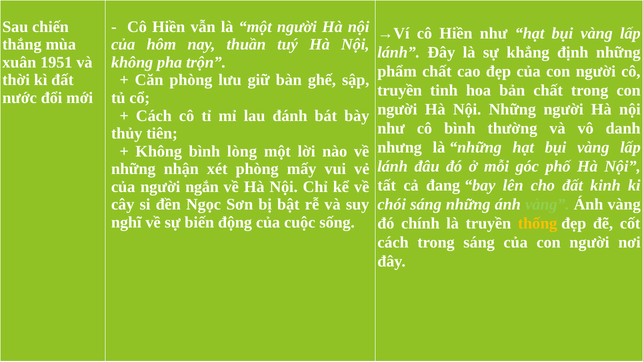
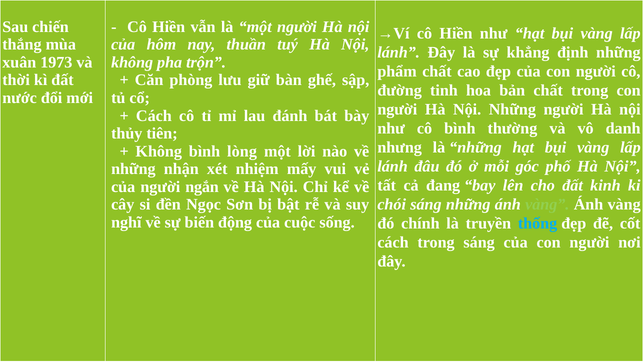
1951: 1951 -> 1973
truyền at (400, 90): truyền -> đường
xét phòng: phòng -> nhiệm
thống colour: yellow -> light blue
